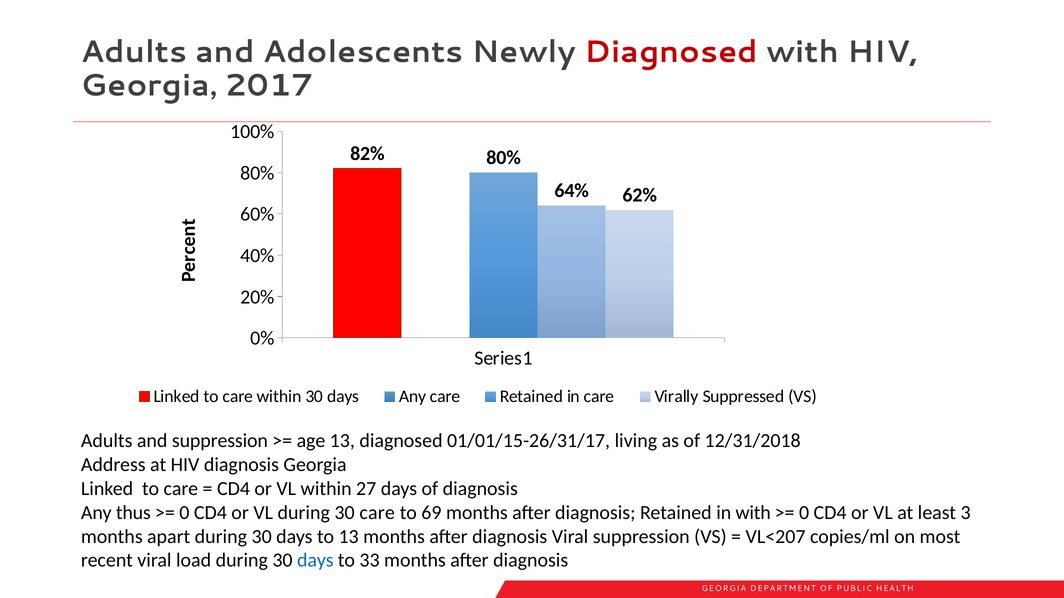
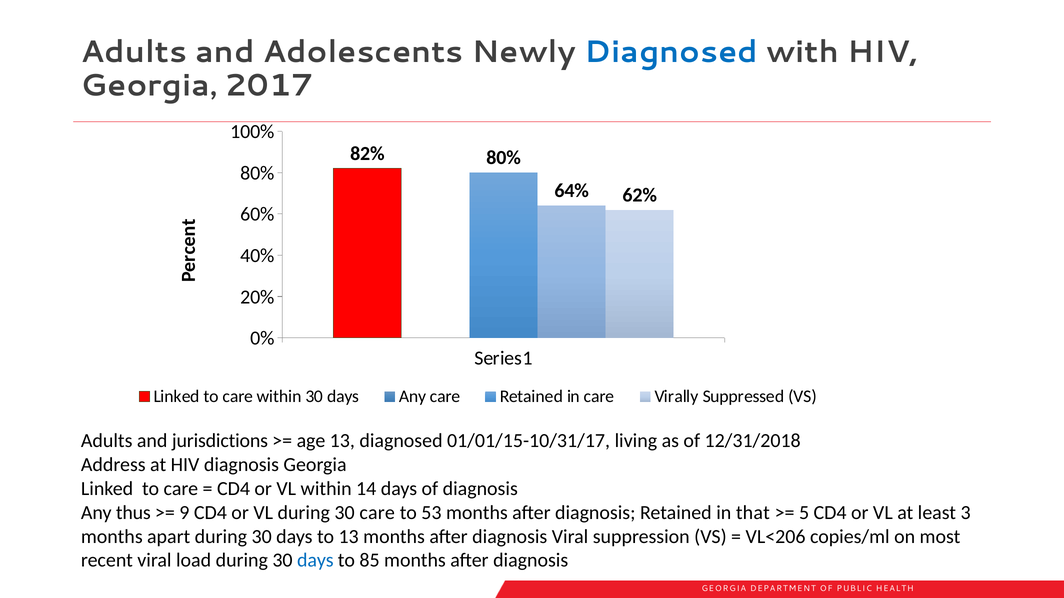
Diagnosed at (671, 52) colour: red -> blue
and suppression: suppression -> jurisdictions
01/01/15-26/31/17: 01/01/15-26/31/17 -> 01/01/15-10/31/17
27: 27 -> 14
0 at (184, 513): 0 -> 9
69: 69 -> 53
in with: with -> that
0 at (804, 513): 0 -> 5
VL<207: VL<207 -> VL<206
33: 33 -> 85
